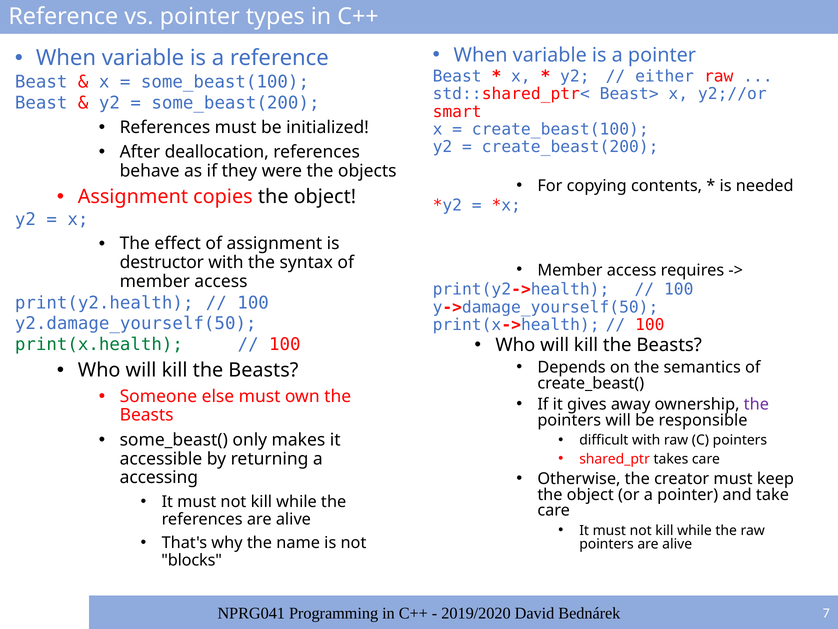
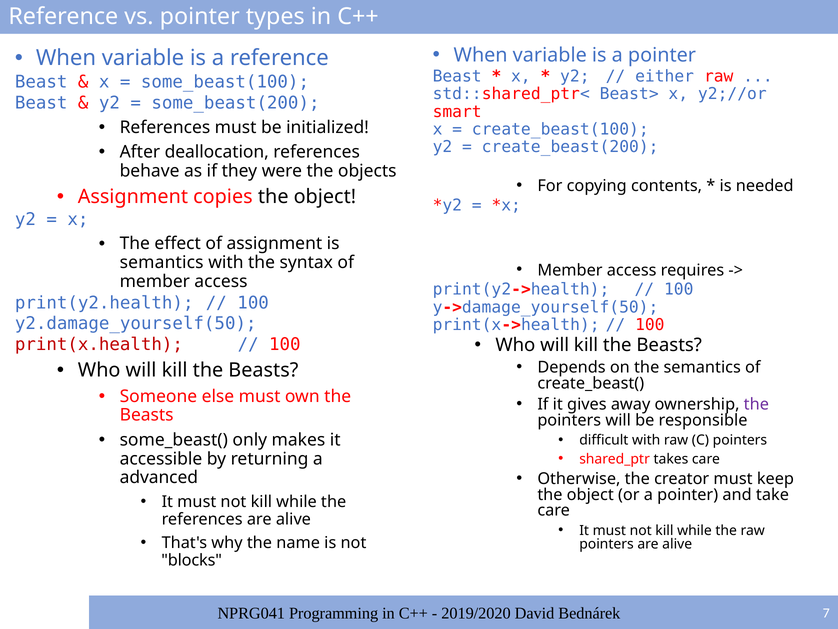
destructor at (162, 262): destructor -> semantics
print(x.health colour: green -> red
accessing: accessing -> advanced
